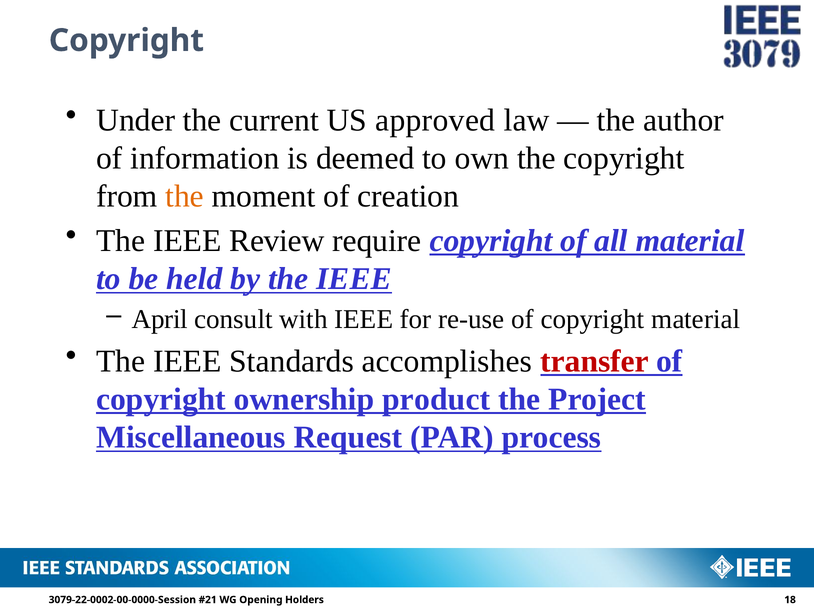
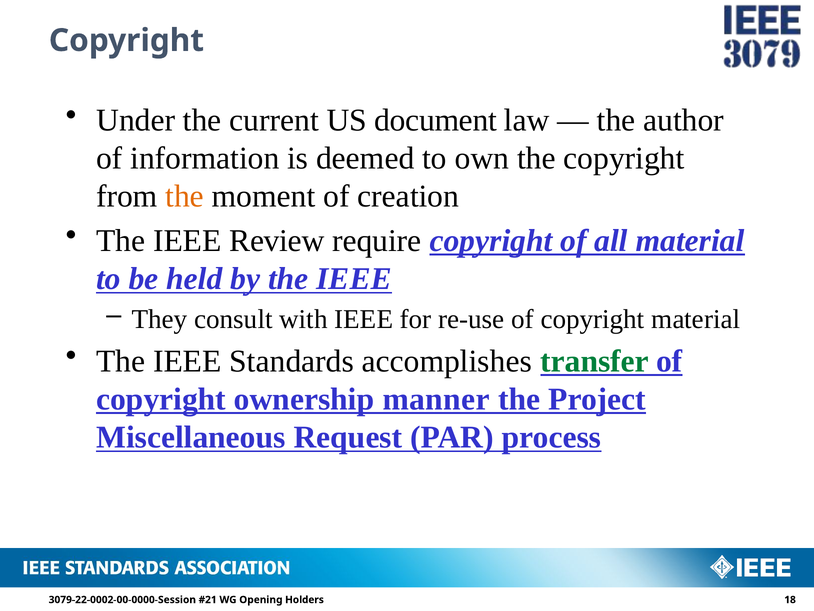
approved: approved -> document
April: April -> They
transfer colour: red -> green
product: product -> manner
